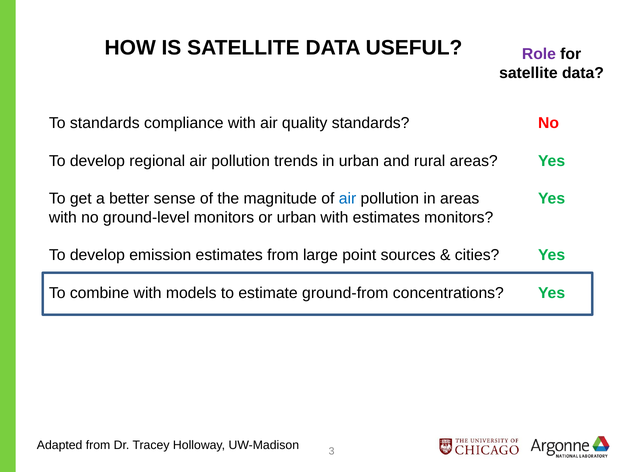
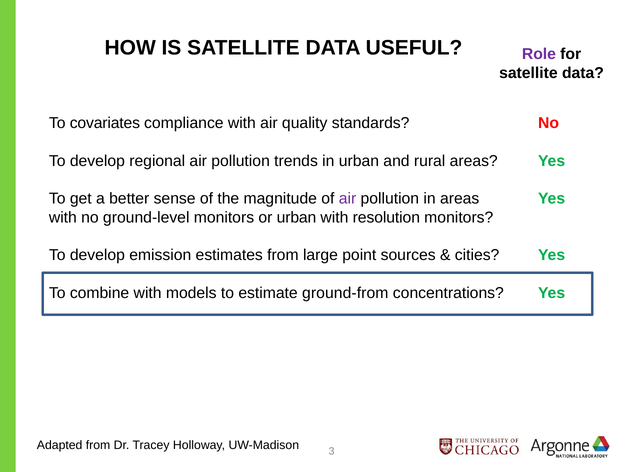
To standards: standards -> covariates
air at (348, 199) colour: blue -> purple
with estimates: estimates -> resolution
